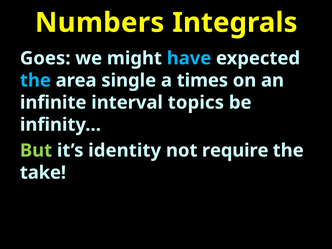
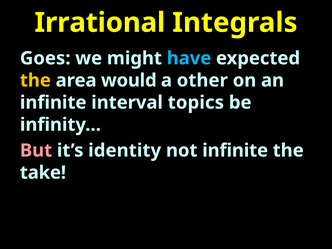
Numbers: Numbers -> Irrational
the at (35, 80) colour: light blue -> yellow
single: single -> would
times: times -> other
But colour: light green -> pink
not require: require -> infinite
